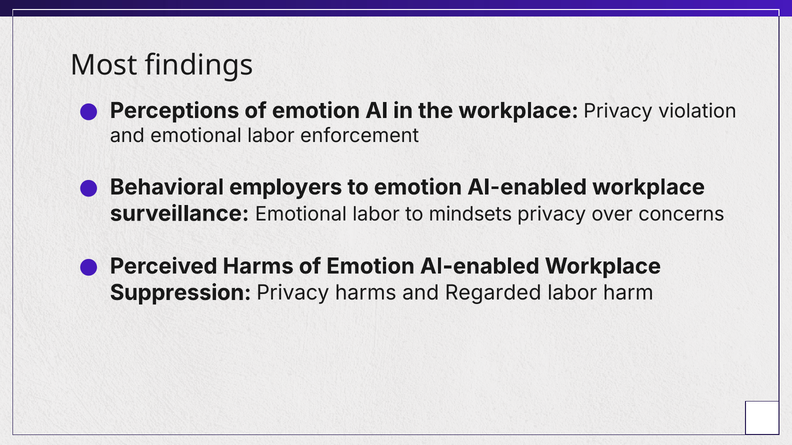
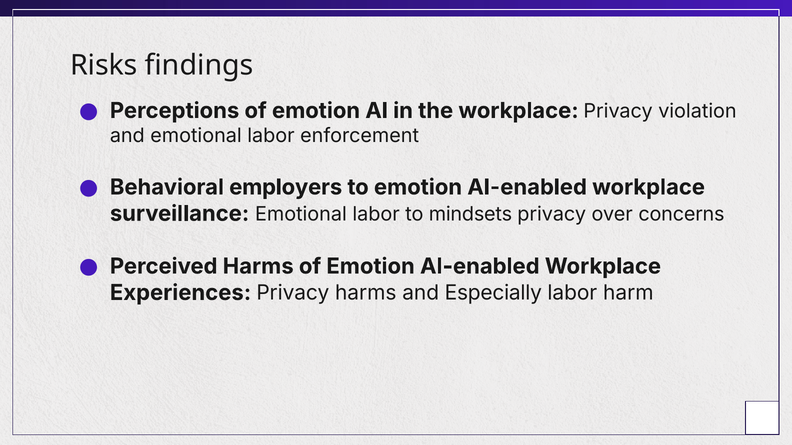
Most: Most -> Risks
Suppression: Suppression -> Experiences
Regarded: Regarded -> Especially
